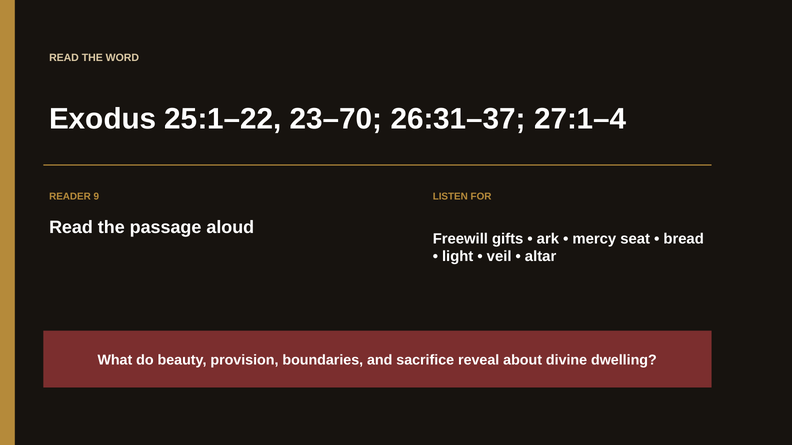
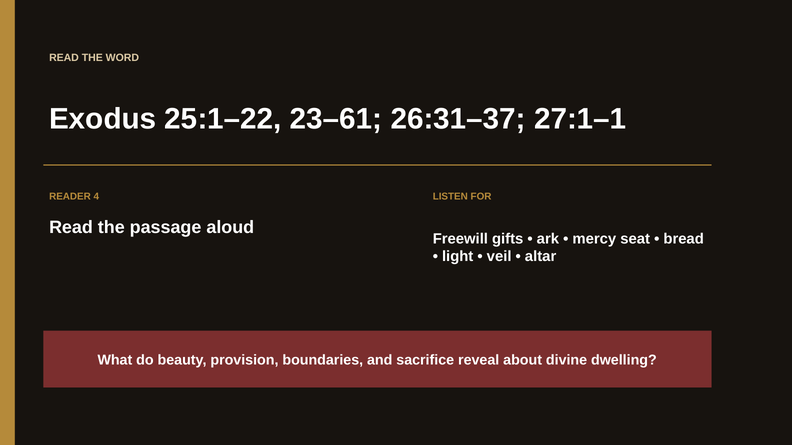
23–70: 23–70 -> 23–61
27:1–4: 27:1–4 -> 27:1–1
9: 9 -> 4
